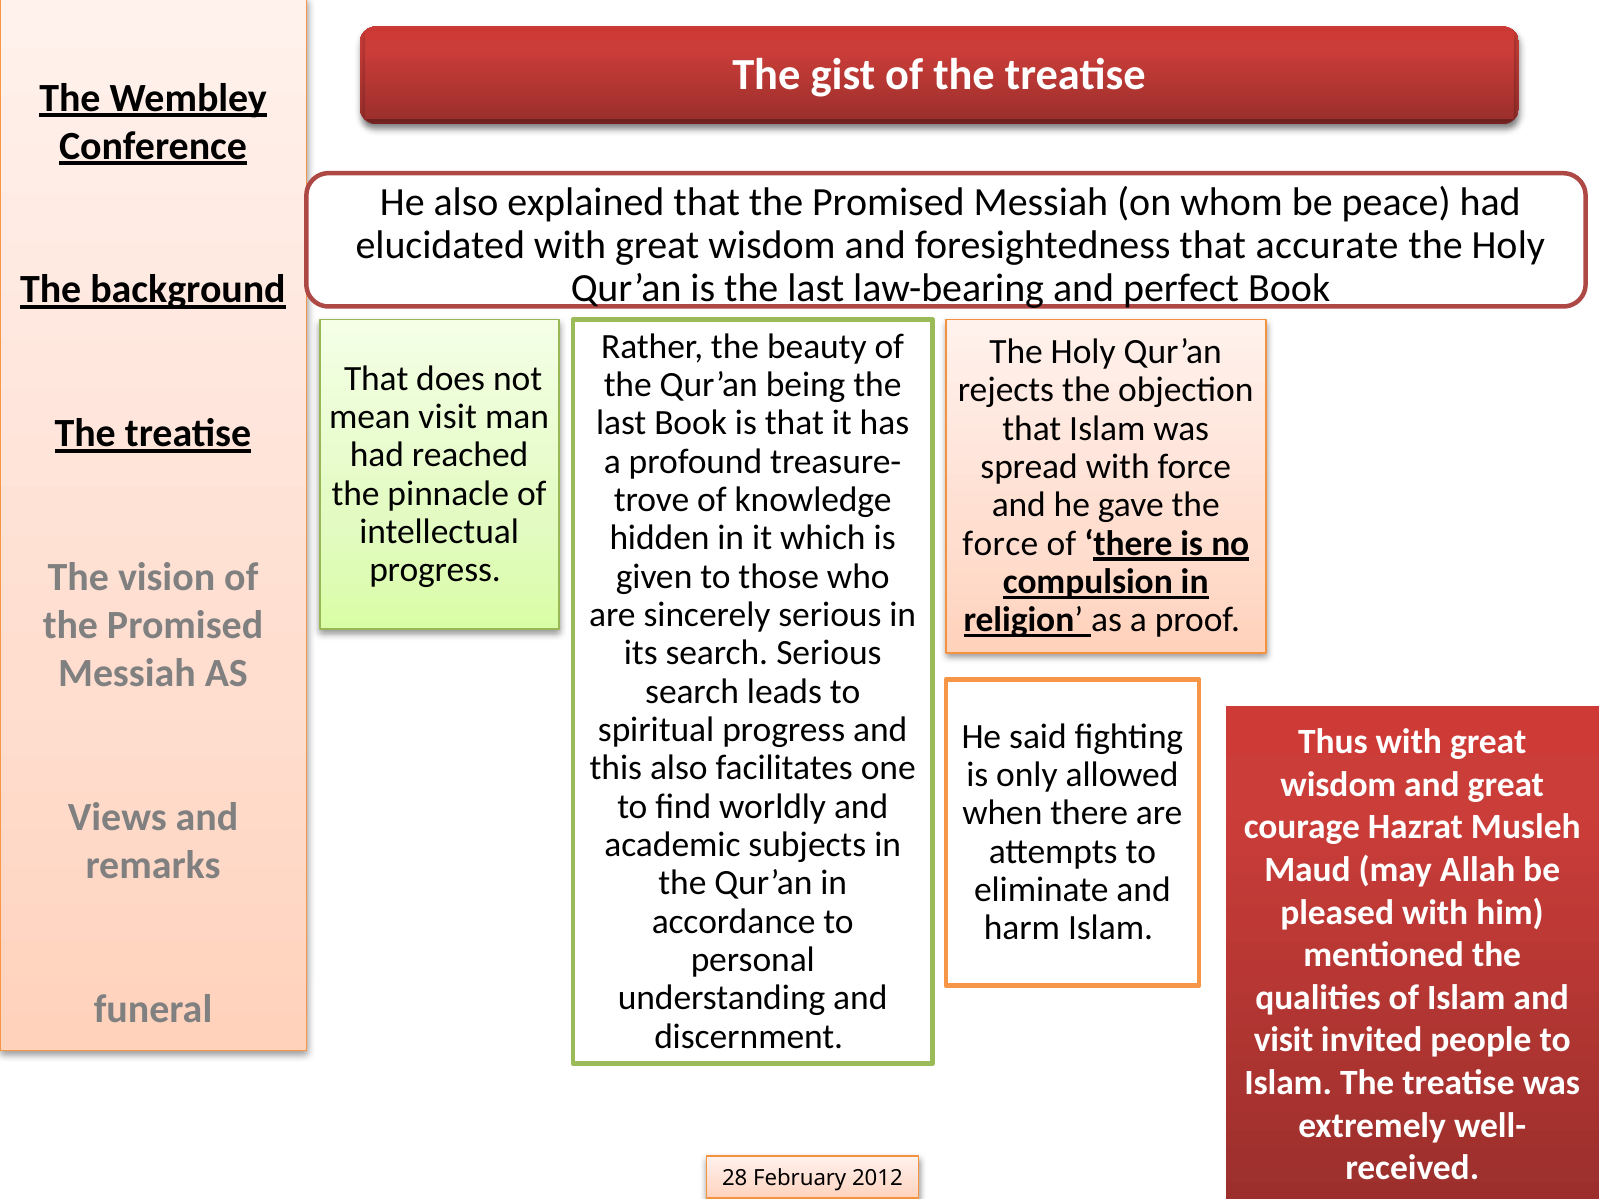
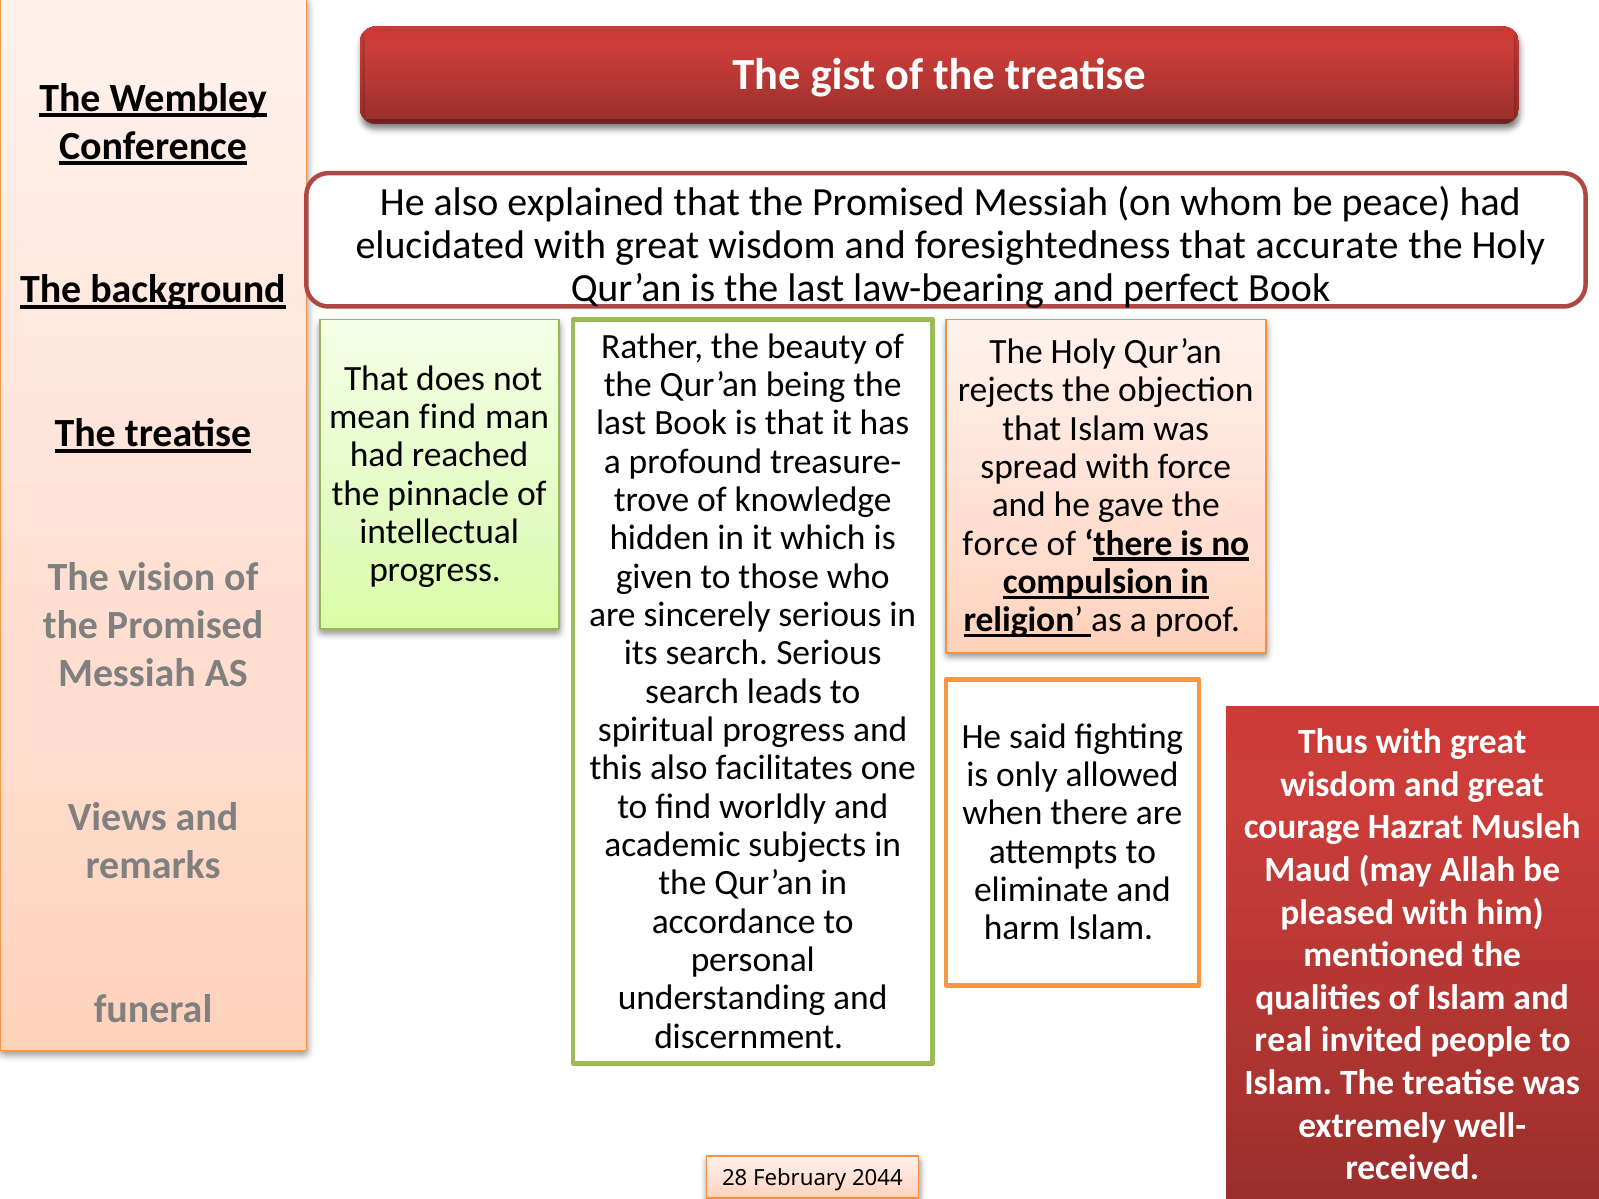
mean visit: visit -> find
visit at (1284, 1040): visit -> real
2012: 2012 -> 2044
